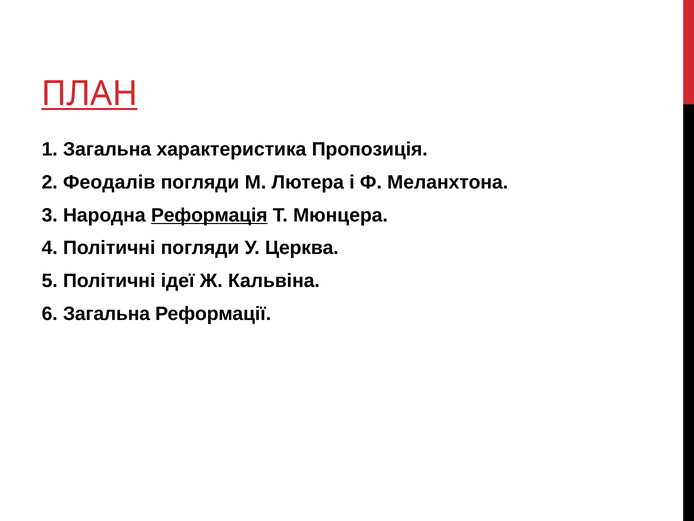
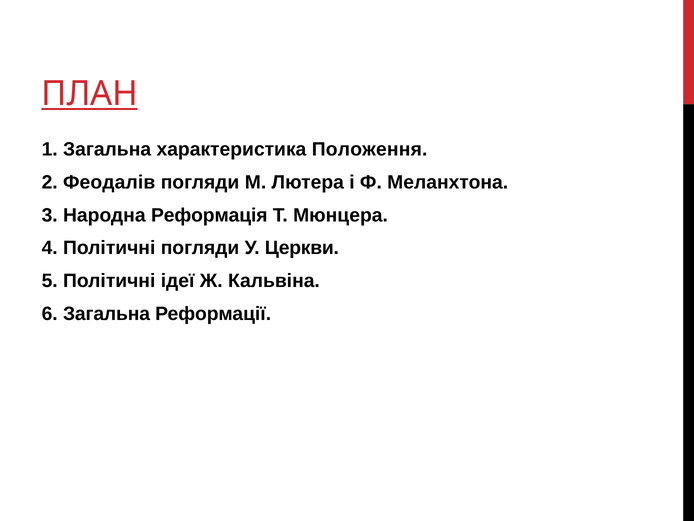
Пропозиція: Пропозиція -> Положення
Реформація underline: present -> none
Церква: Церква -> Церкви
